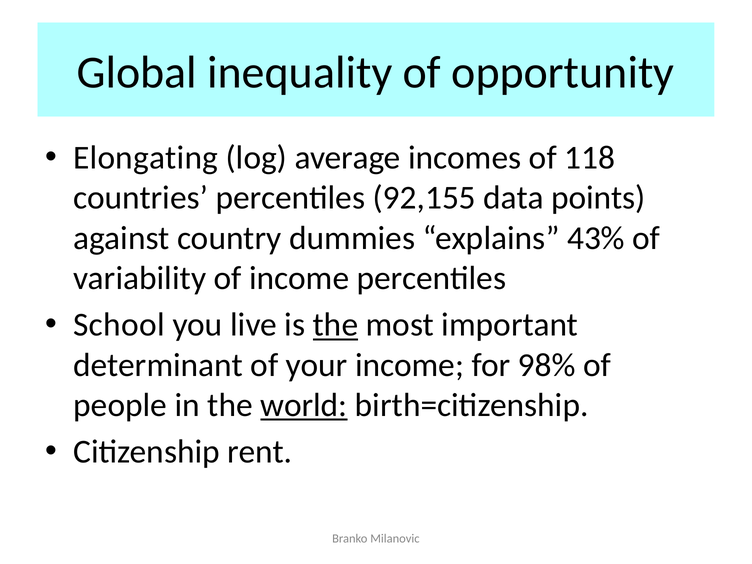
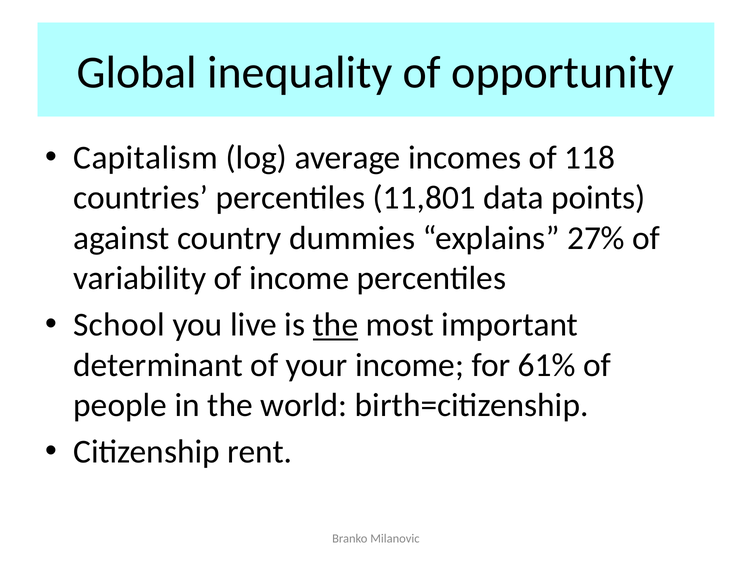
Elongating: Elongating -> Capitalism
92,155: 92,155 -> 11,801
43%: 43% -> 27%
98%: 98% -> 61%
world underline: present -> none
